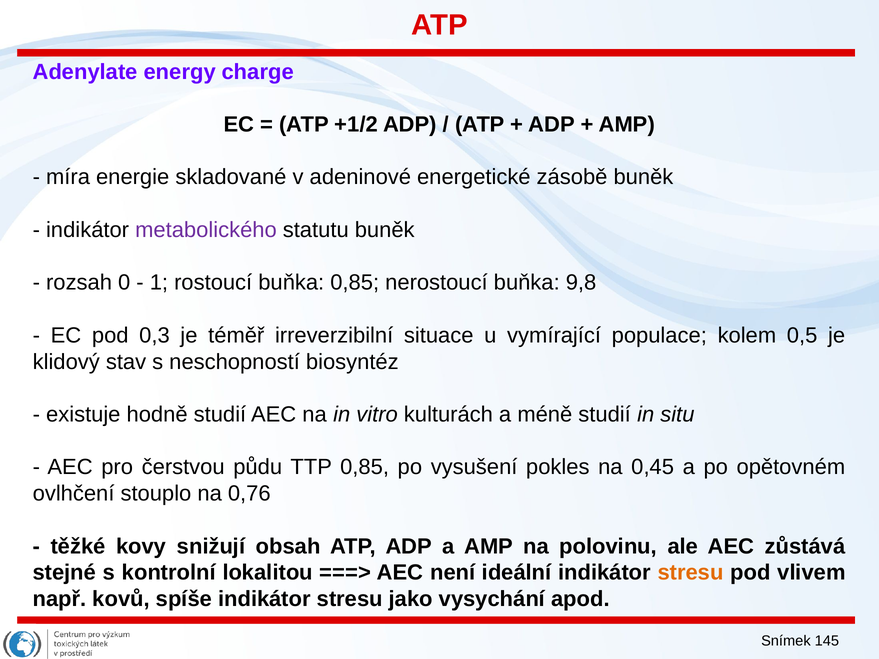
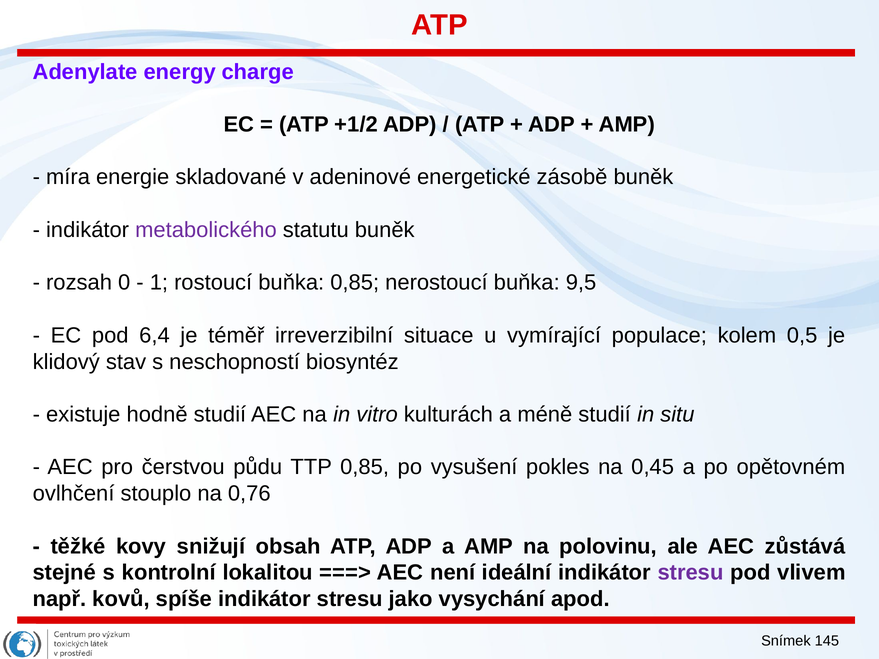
9,8: 9,8 -> 9,5
0,3: 0,3 -> 6,4
stresu at (691, 573) colour: orange -> purple
